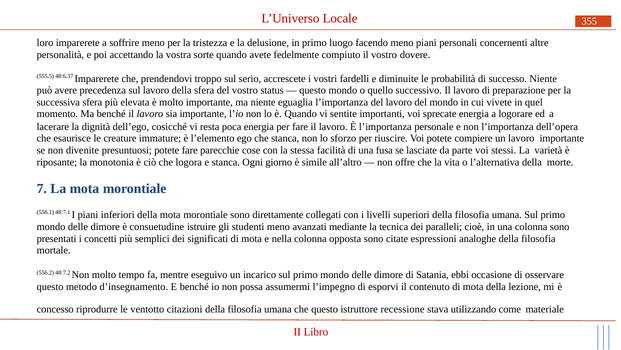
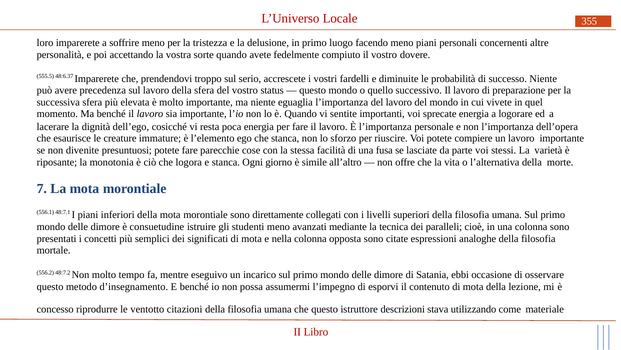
recessione: recessione -> descrizioni
